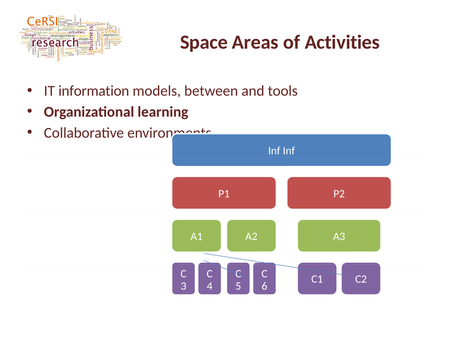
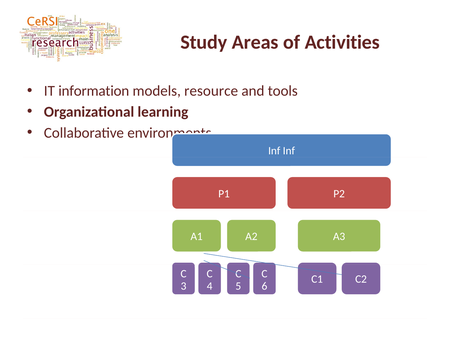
Space: Space -> Study
between: between -> resource
